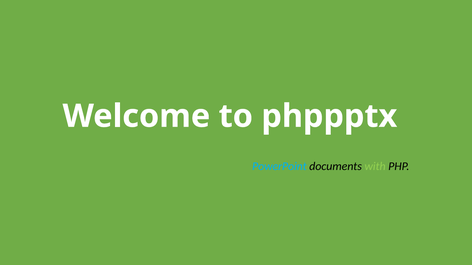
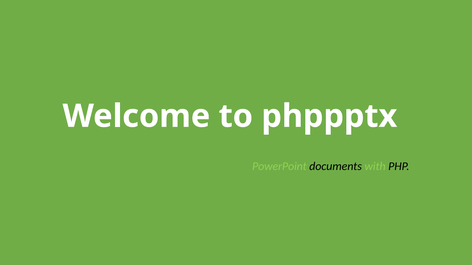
PowerPoint colour: light blue -> light green
